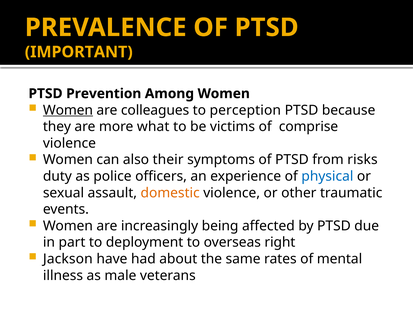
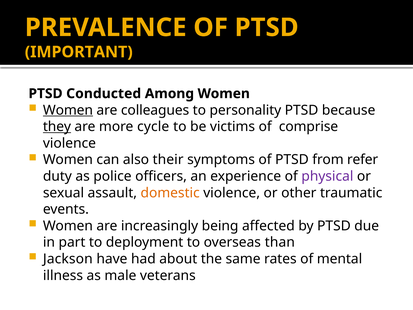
Prevention: Prevention -> Conducted
perception: perception -> personality
they underline: none -> present
what: what -> cycle
risks: risks -> refer
physical colour: blue -> purple
right: right -> than
